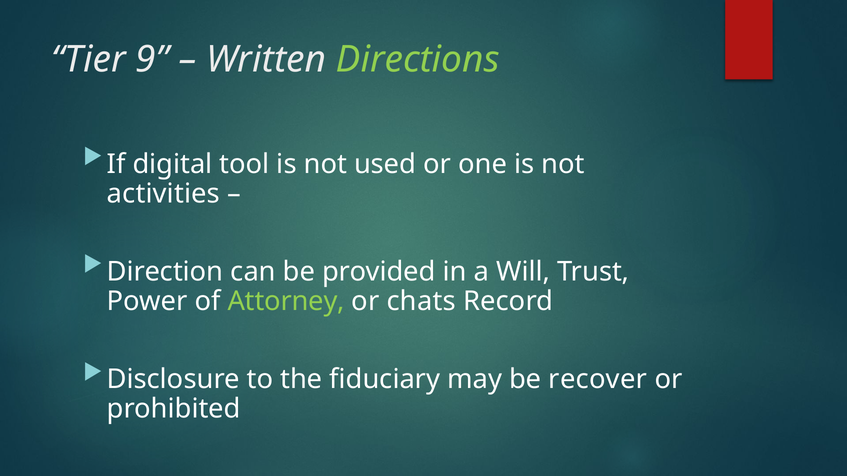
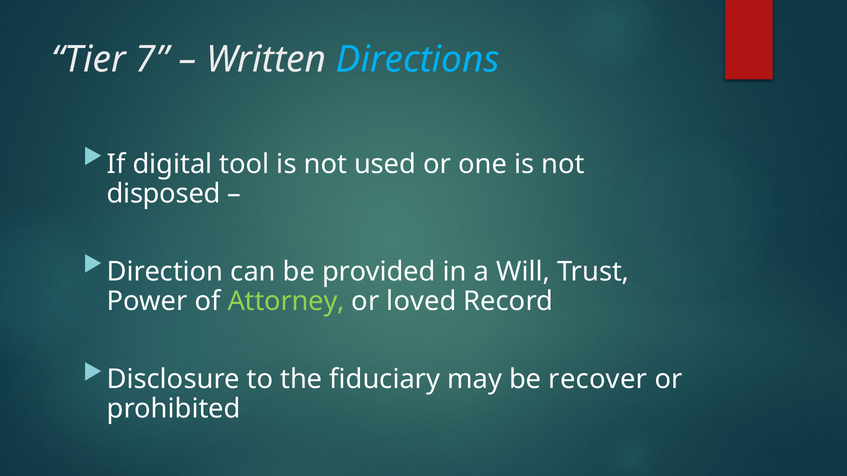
9: 9 -> 7
Directions colour: light green -> light blue
activities: activities -> disposed
chats: chats -> loved
